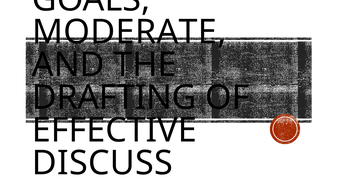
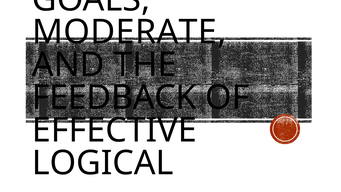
DRAFTING: DRAFTING -> FEEDBACK
DISCUSS: DISCUSS -> LOGICAL
